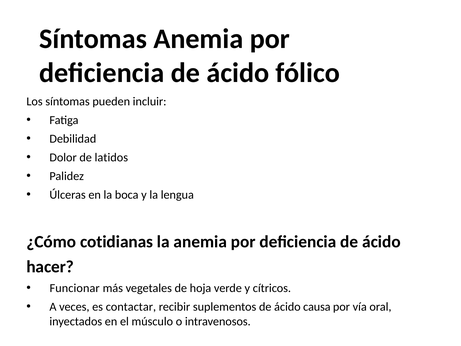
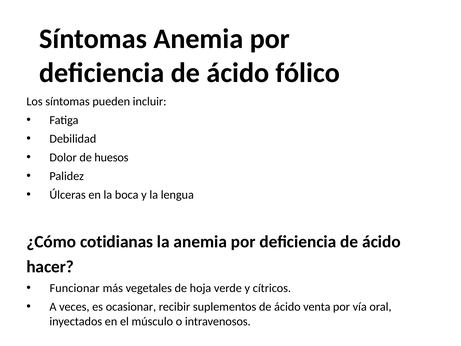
latidos: latidos -> huesos
contactar: contactar -> ocasionar
causa: causa -> venta
